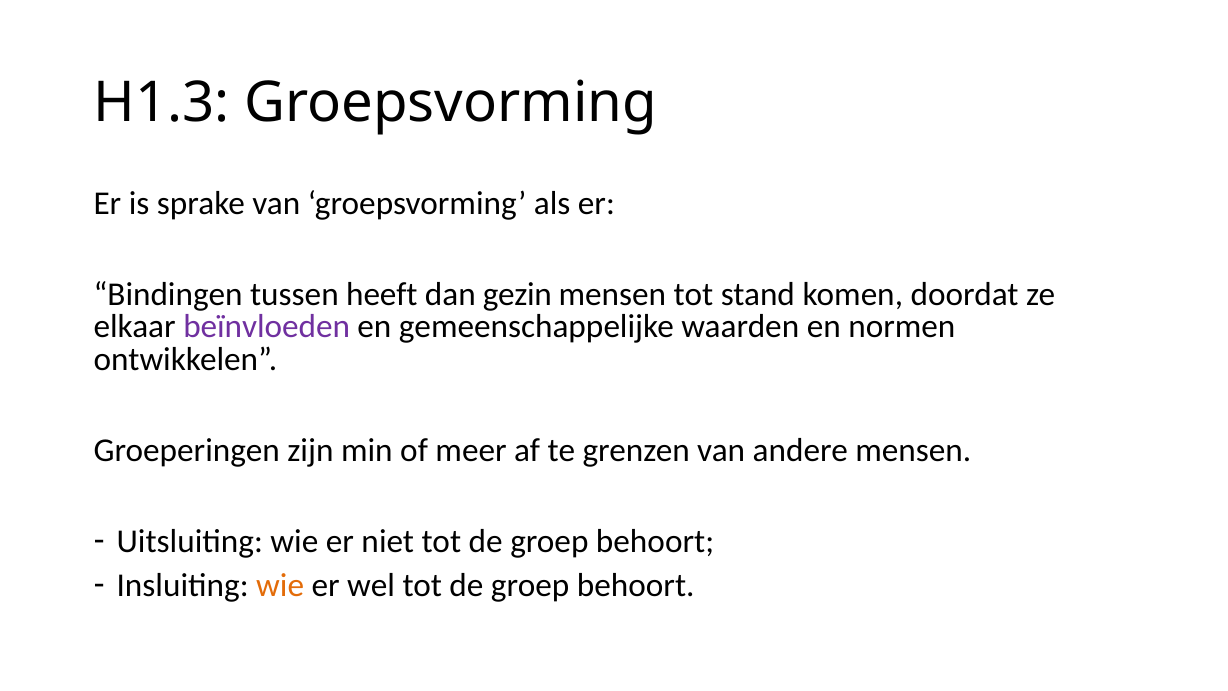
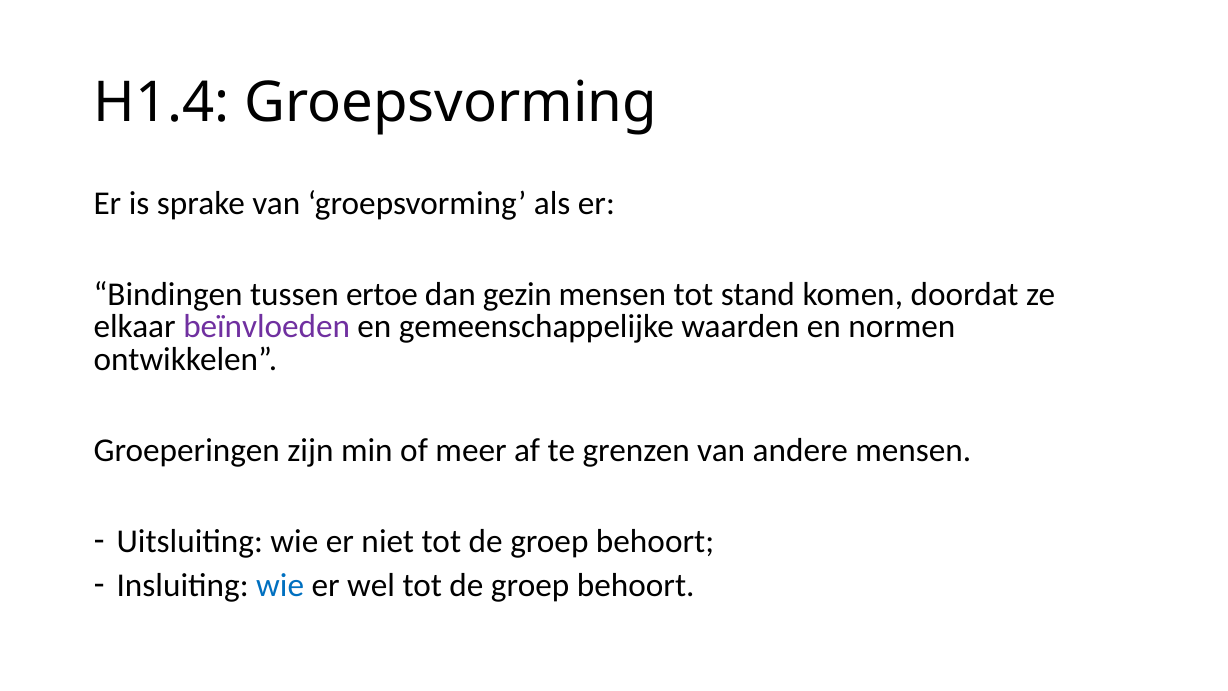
H1.3: H1.3 -> H1.4
heeft: heeft -> ertoe
wie at (280, 585) colour: orange -> blue
